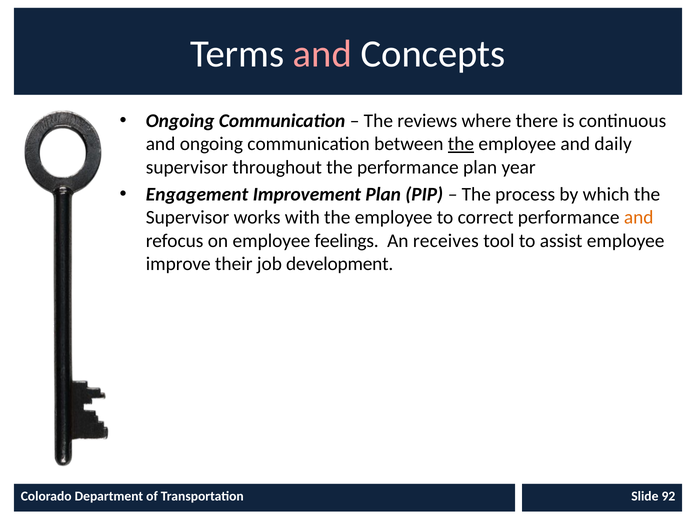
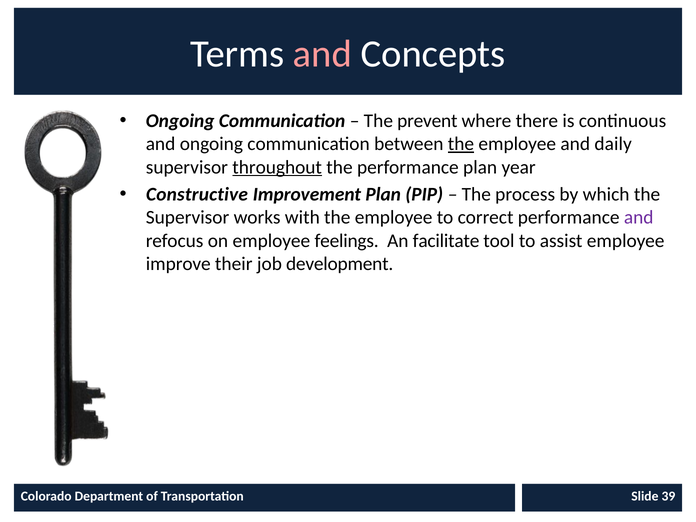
reviews: reviews -> prevent
throughout underline: none -> present
Engagement: Engagement -> Constructive
and at (639, 217) colour: orange -> purple
receives: receives -> facilitate
92: 92 -> 39
